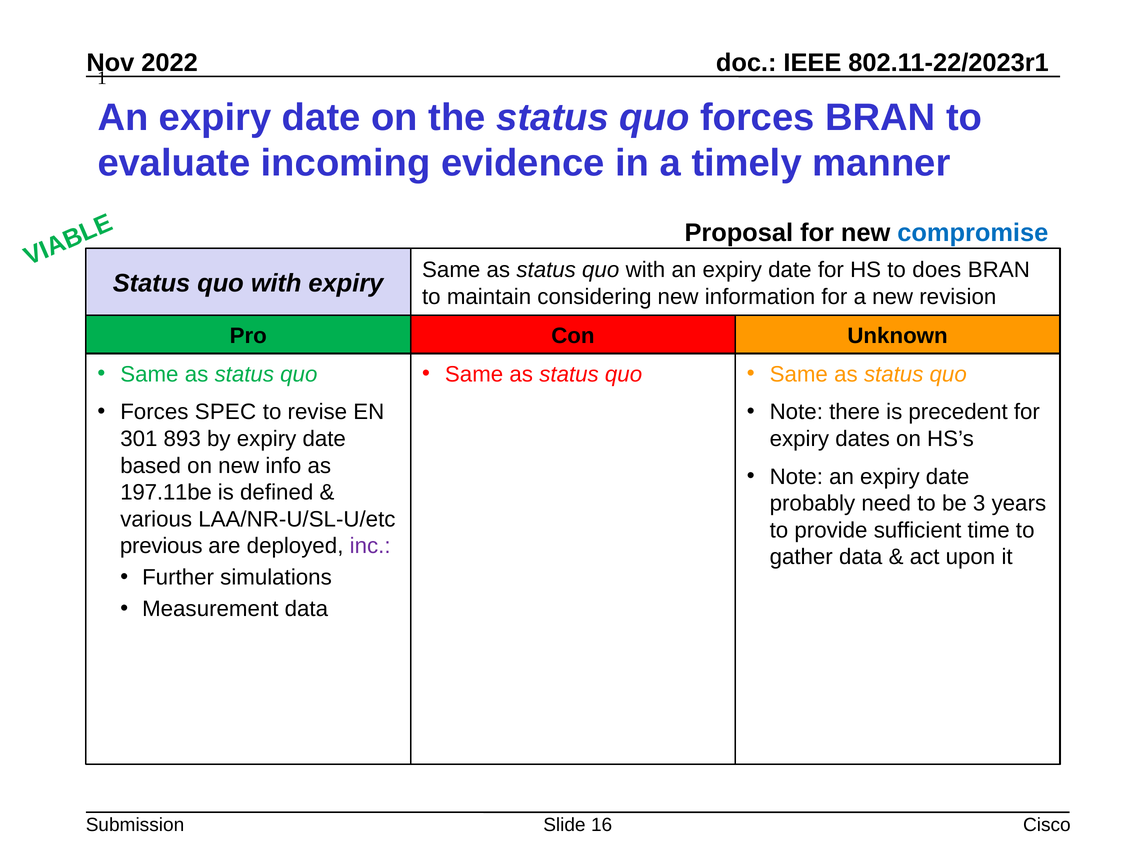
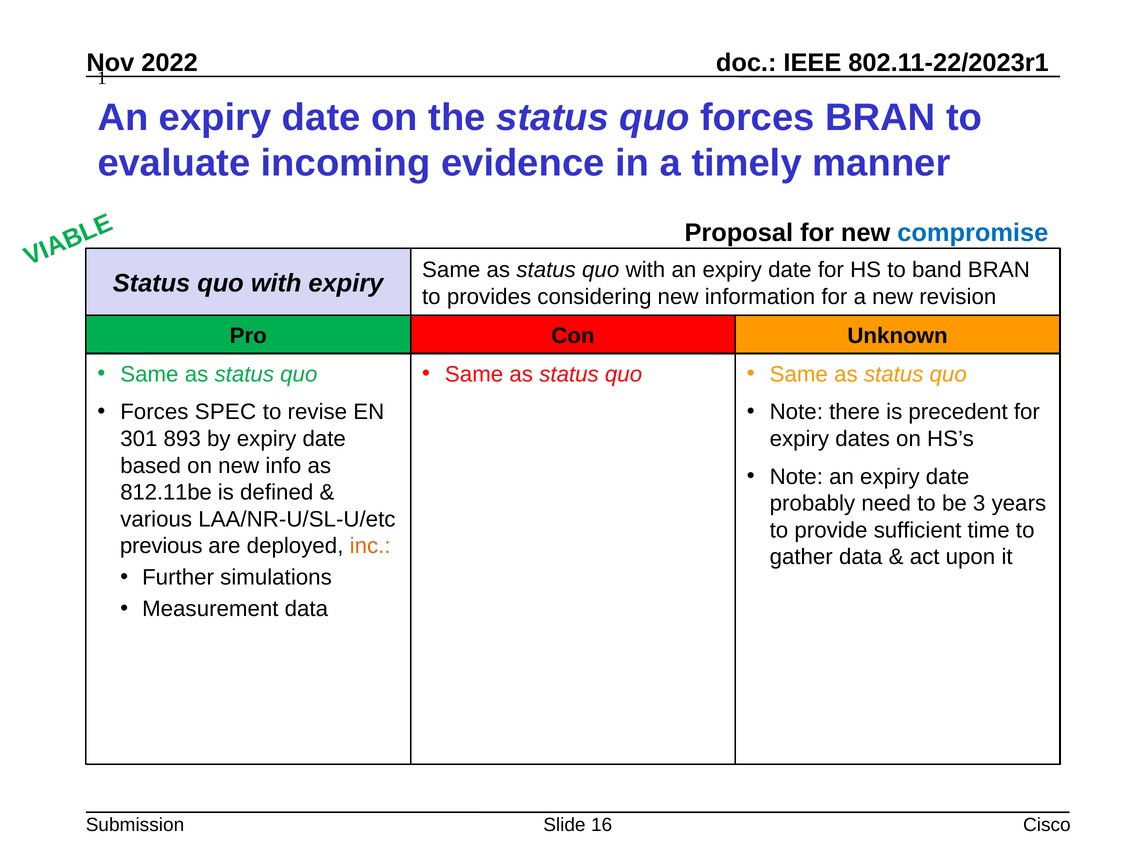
does: does -> band
maintain: maintain -> provides
197.11be: 197.11be -> 812.11be
inc colour: purple -> orange
